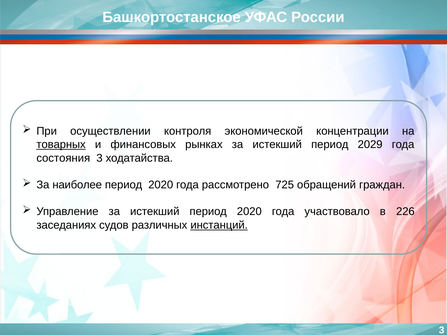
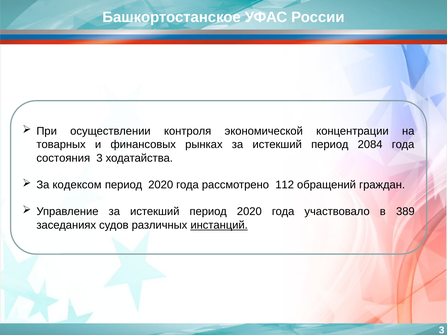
товарных underline: present -> none
2029: 2029 -> 2084
наиболее: наиболее -> кодексом
725: 725 -> 112
226: 226 -> 389
